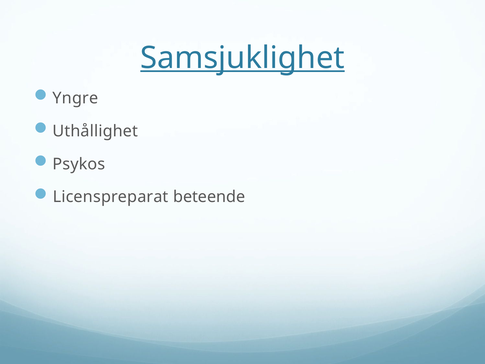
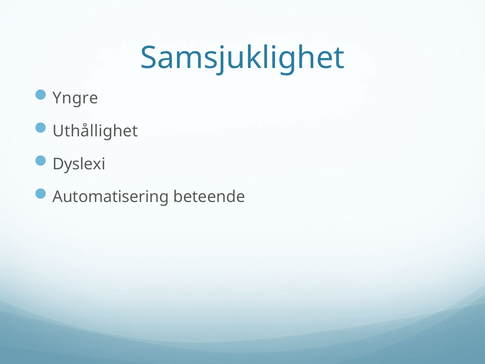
Samsjuklighet underline: present -> none
Psykos: Psykos -> Dyslexi
Licenspreparat: Licenspreparat -> Automatisering
